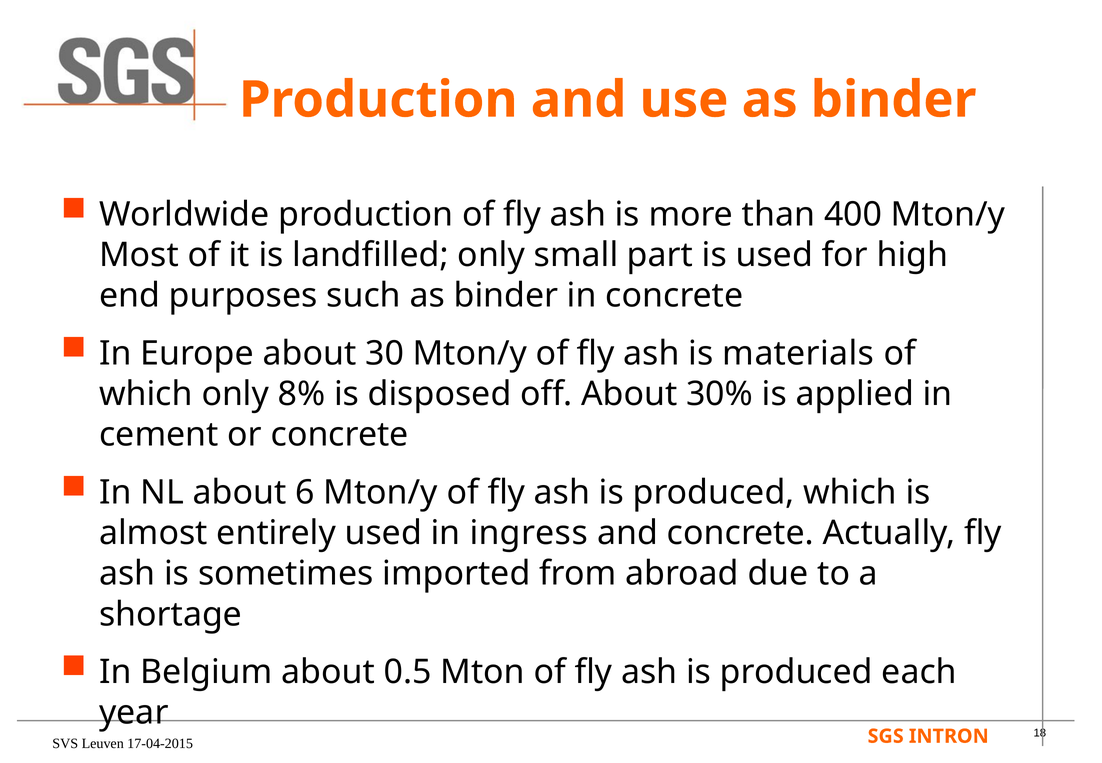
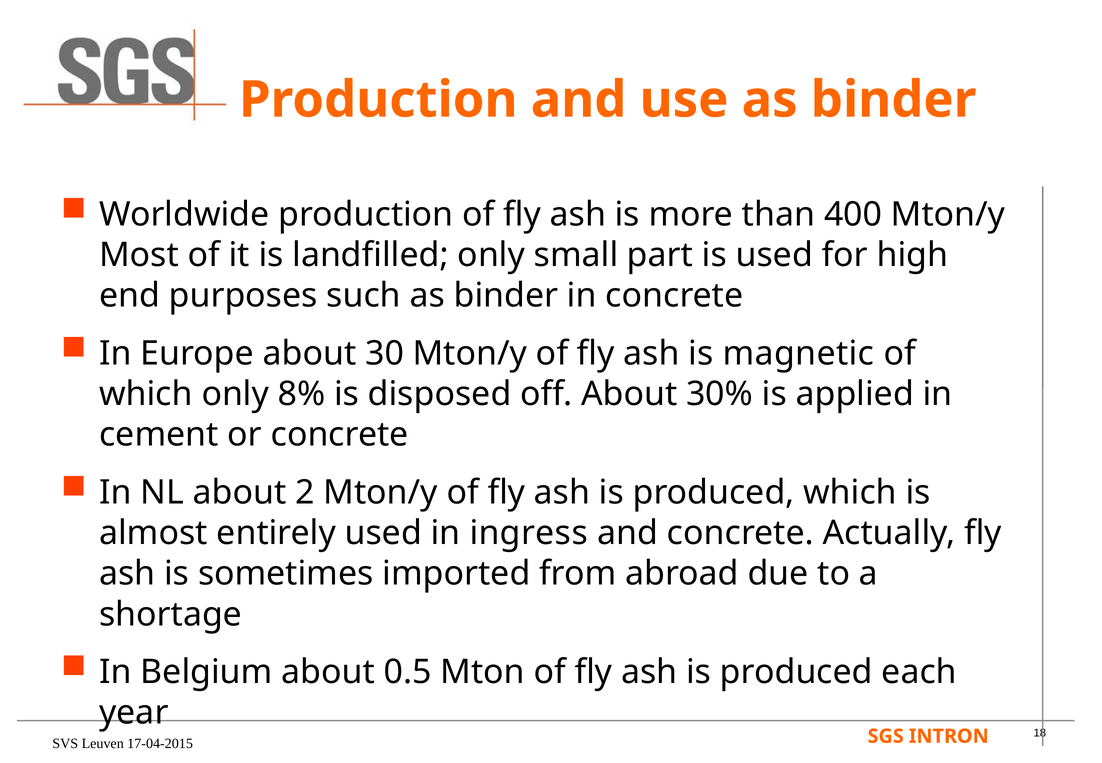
materials: materials -> magnetic
6: 6 -> 2
